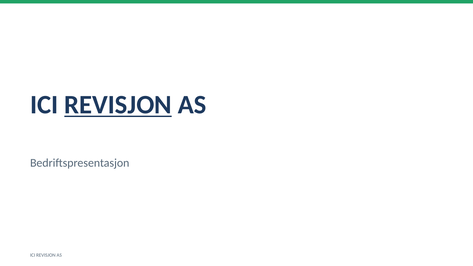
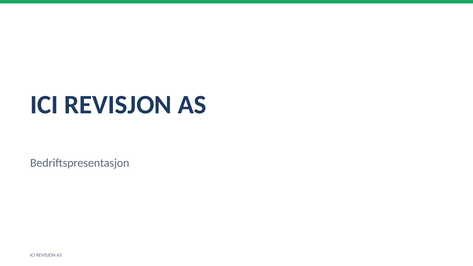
REVISJON at (118, 105) underline: present -> none
